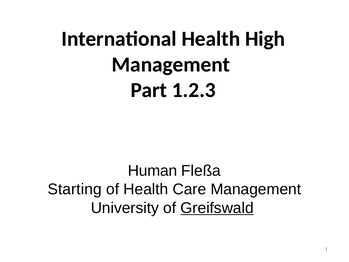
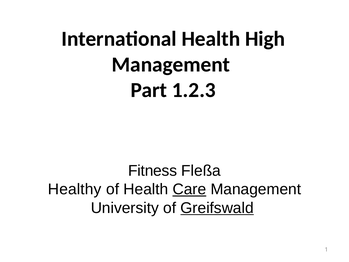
Human: Human -> Fitness
Starting: Starting -> Healthy
Care underline: none -> present
